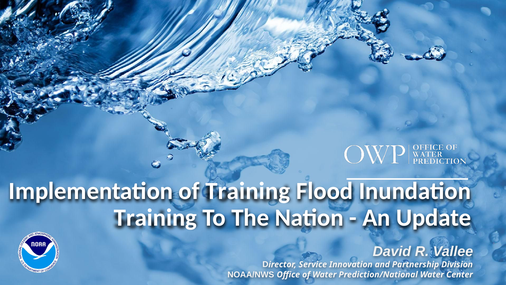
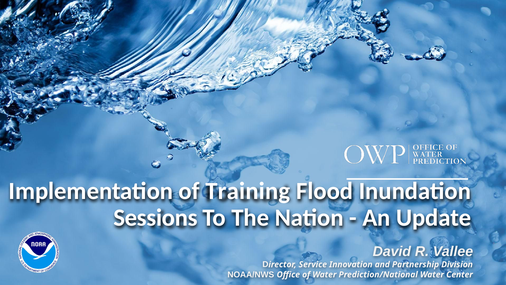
Training at (155, 217): Training -> Sessions
